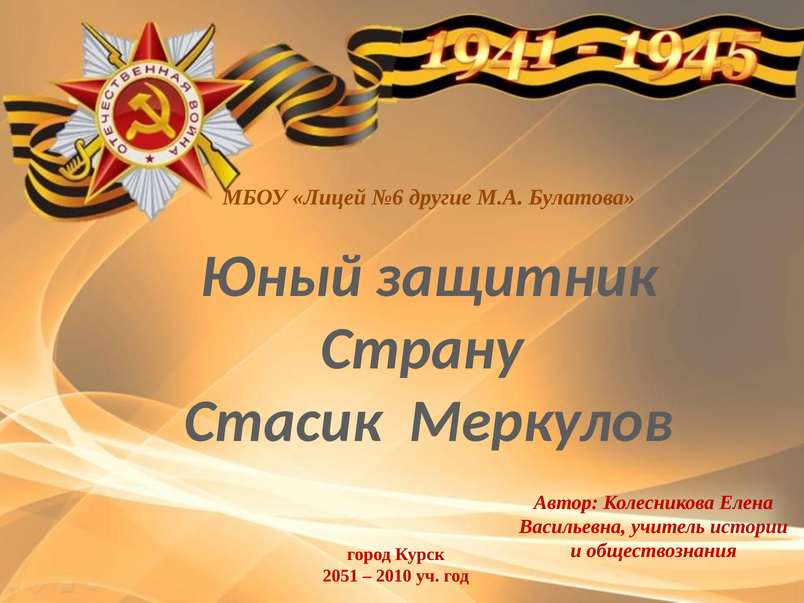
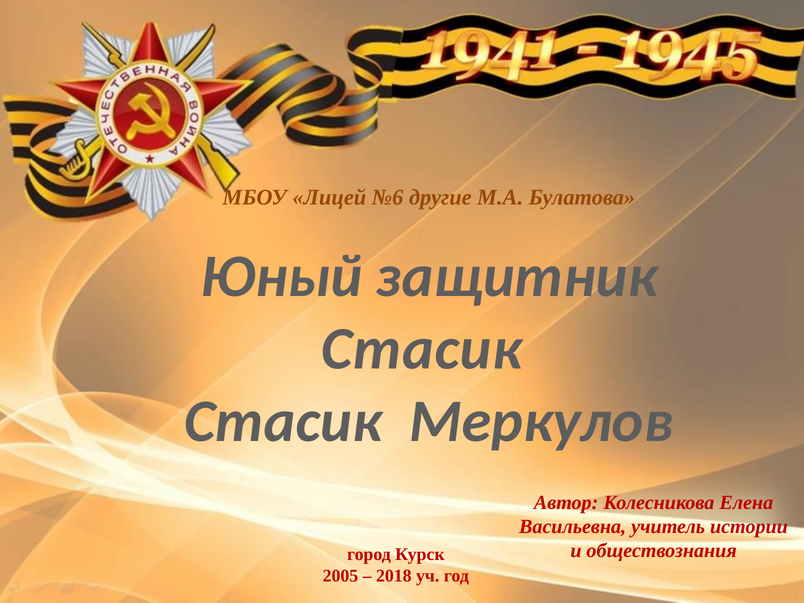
Страну at (422, 349): Страну -> Стасик
2051: 2051 -> 2005
2010: 2010 -> 2018
